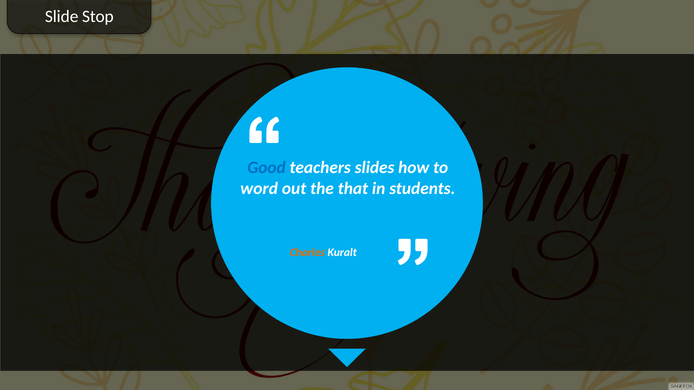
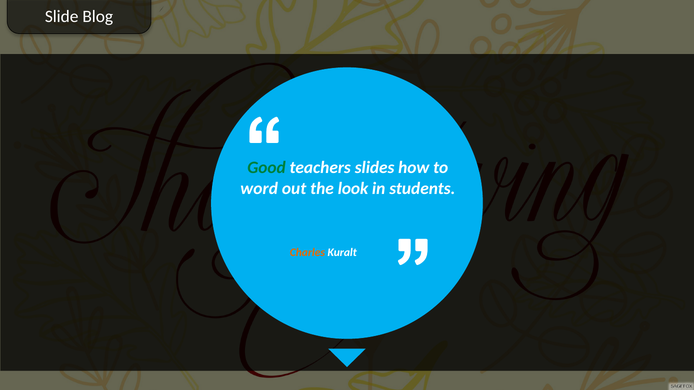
Stop: Stop -> Blog
Good colour: blue -> green
that: that -> look
